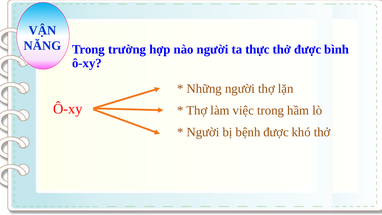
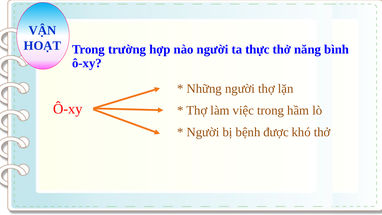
NĂNG: NĂNG -> HOẠT
thở được: được -> năng
